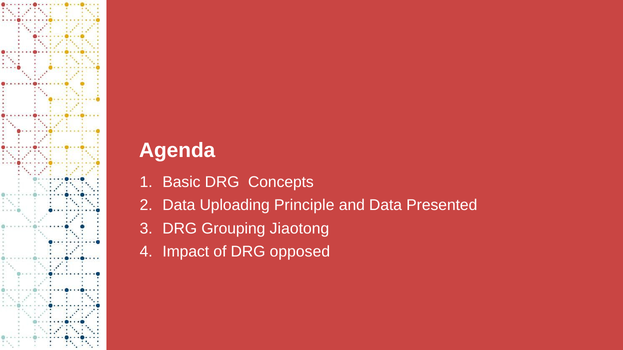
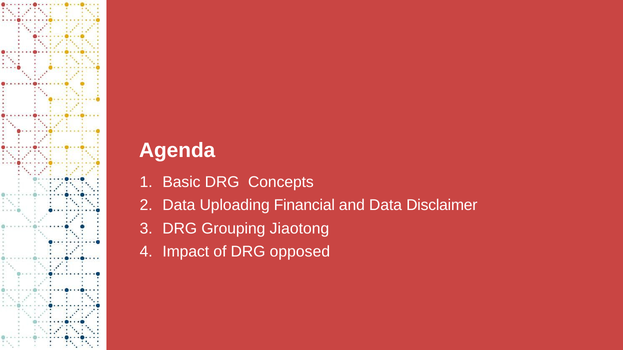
Principle: Principle -> Financial
Presented: Presented -> Disclaimer
